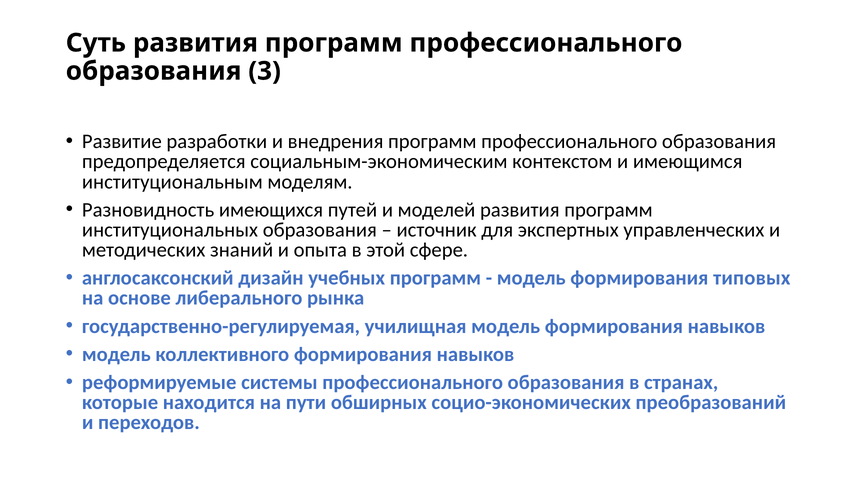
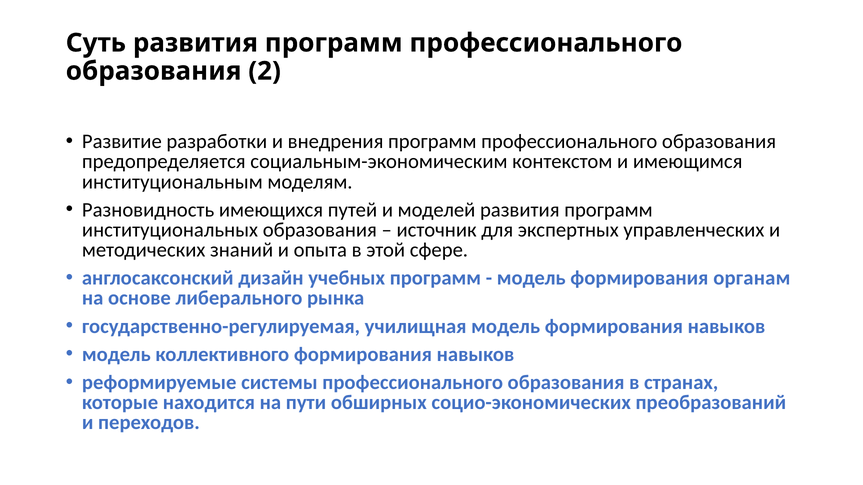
3: 3 -> 2
типовых: типовых -> органам
